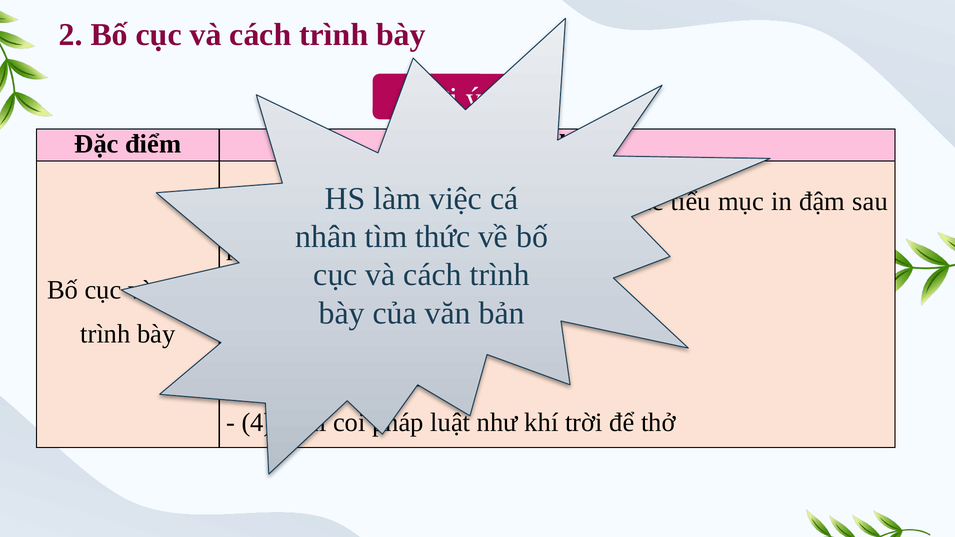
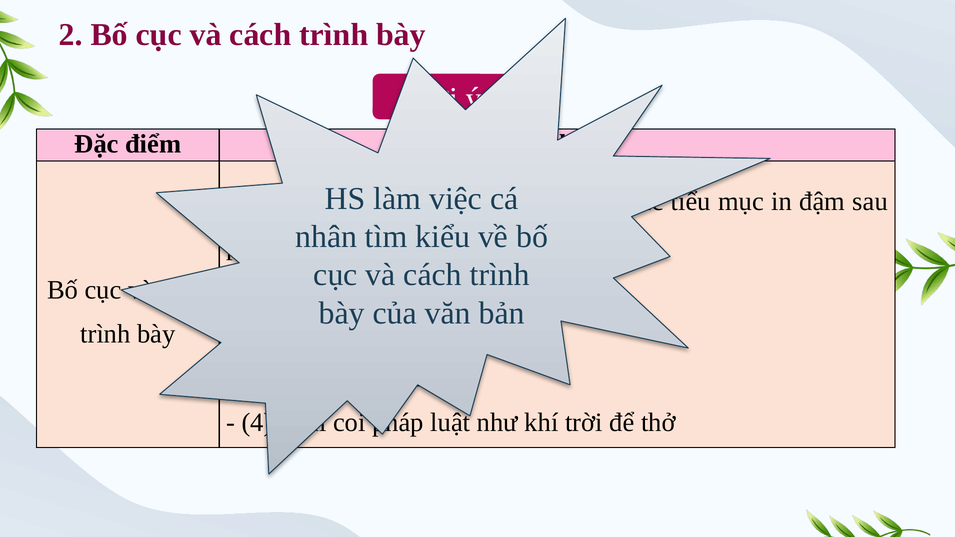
thức: thức -> kiểu
